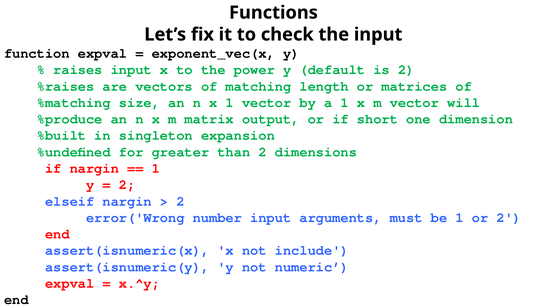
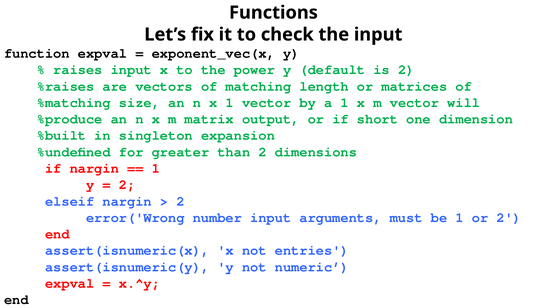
include: include -> entries
